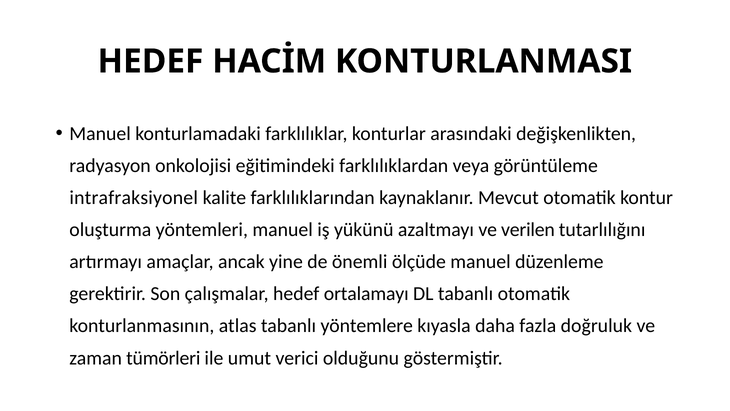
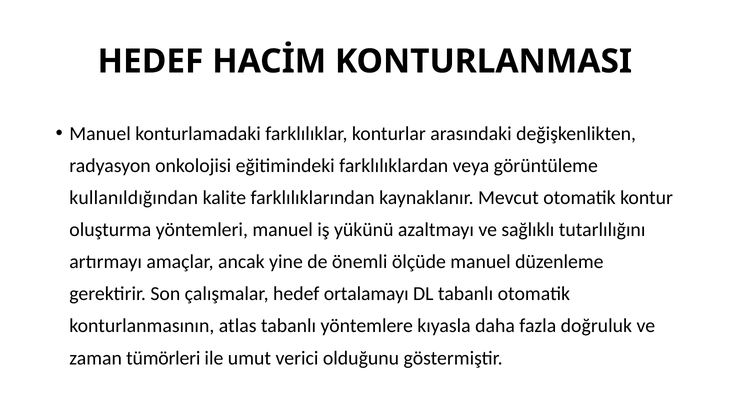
intrafraksiyonel: intrafraksiyonel -> kullanıldığından
verilen: verilen -> sağlıklı
